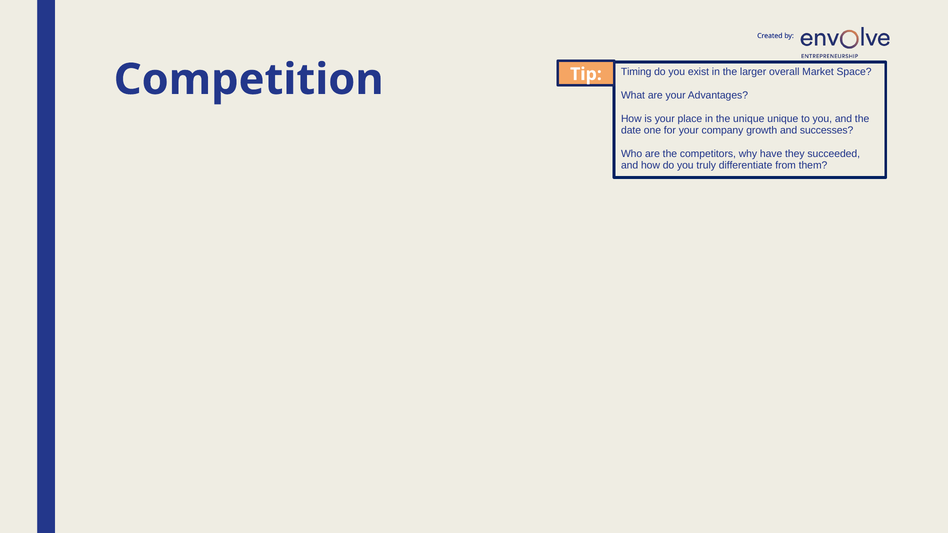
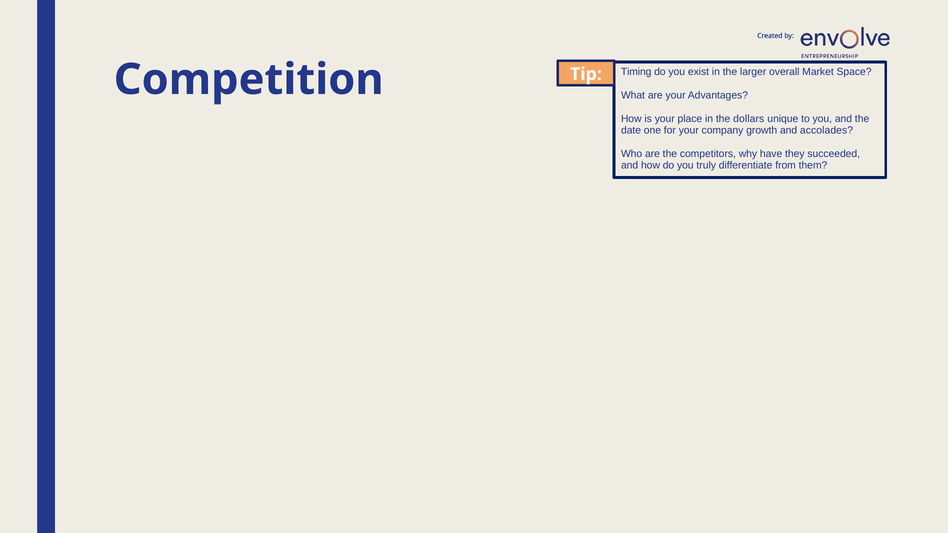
the unique: unique -> dollars
successes: successes -> accolades
